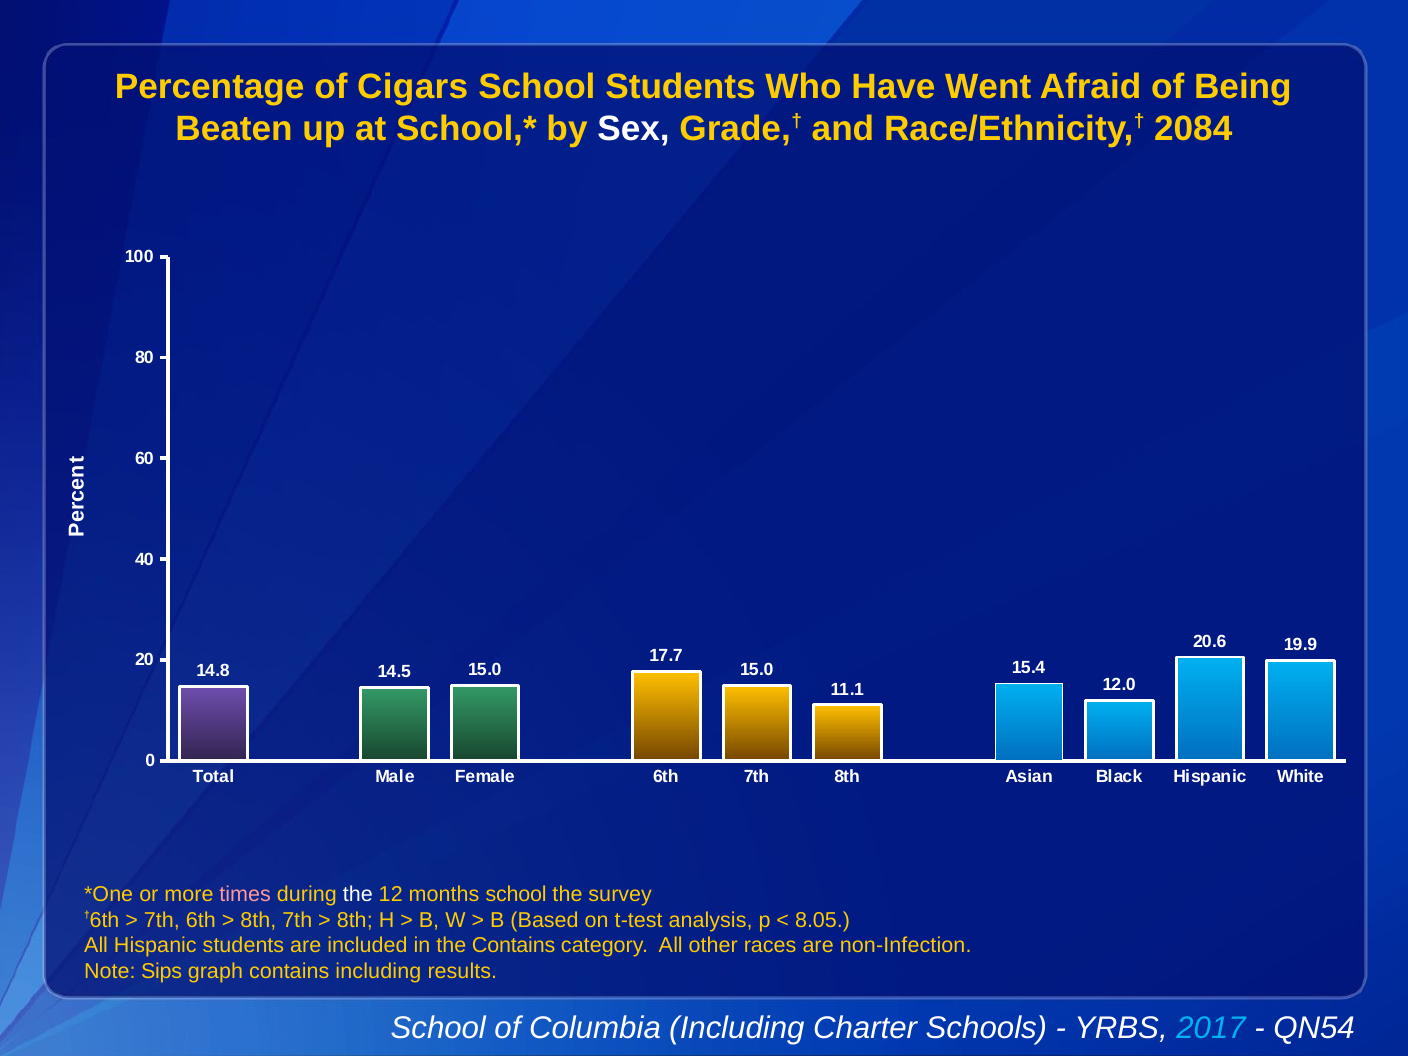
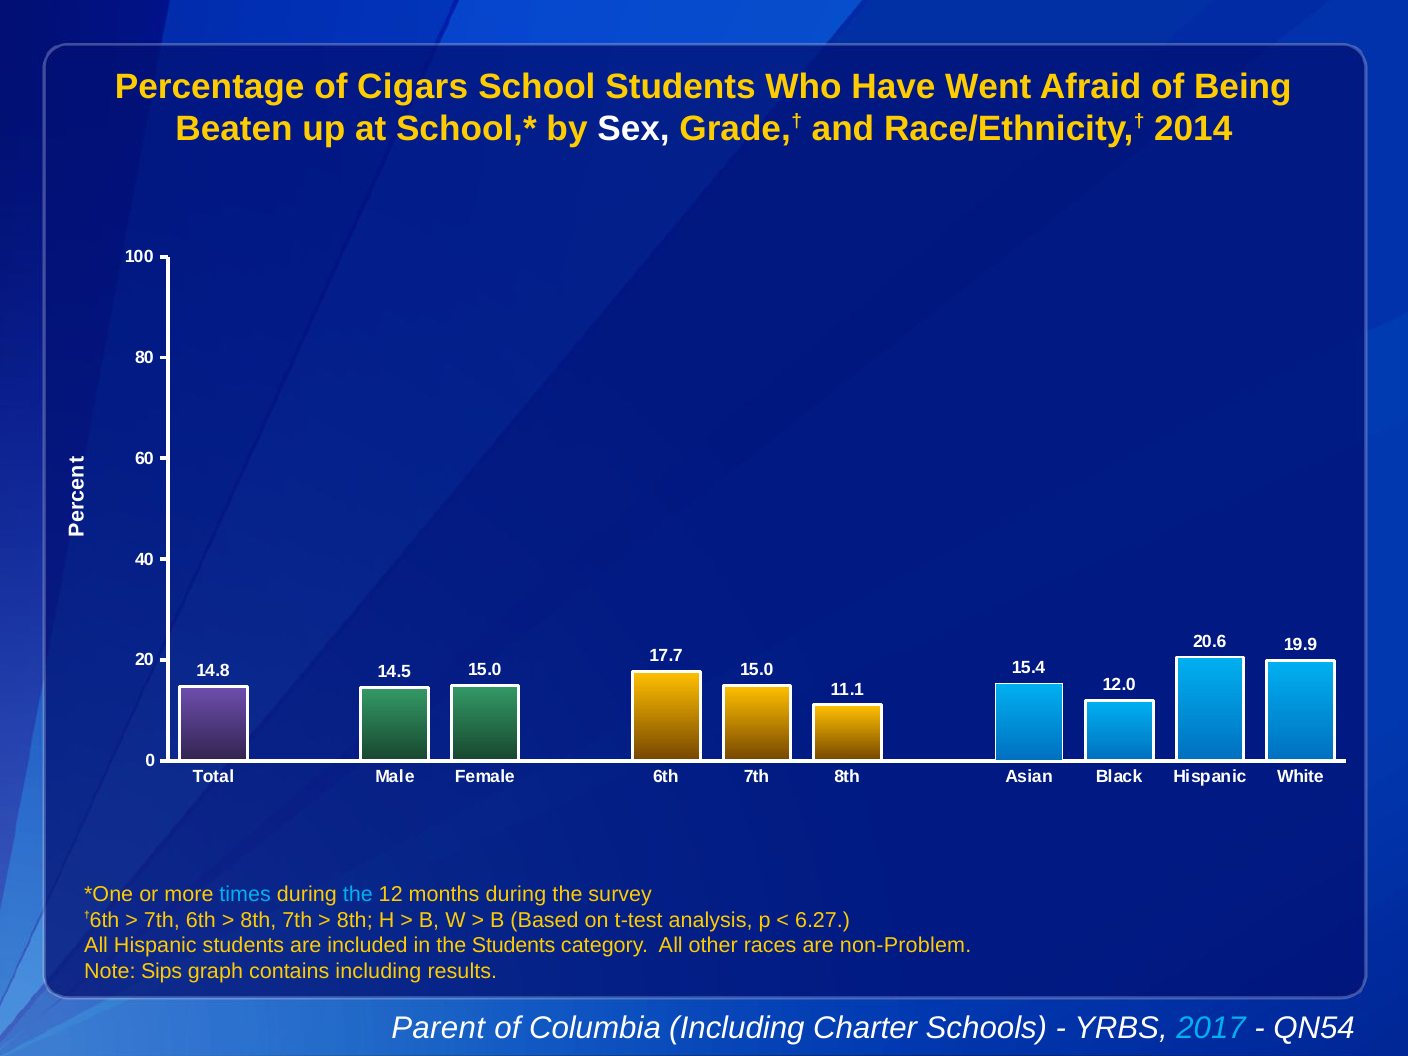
2084: 2084 -> 2014
times colour: pink -> light blue
the at (358, 894) colour: white -> light blue
months school: school -> during
8.05: 8.05 -> 6.27
the Contains: Contains -> Students
non-Infection: non-Infection -> non-Problem
School at (438, 1028): School -> Parent
